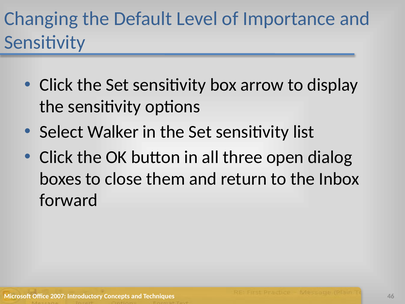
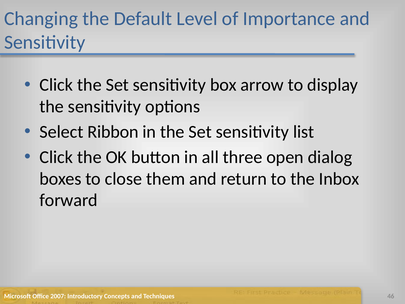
Walker: Walker -> Ribbon
